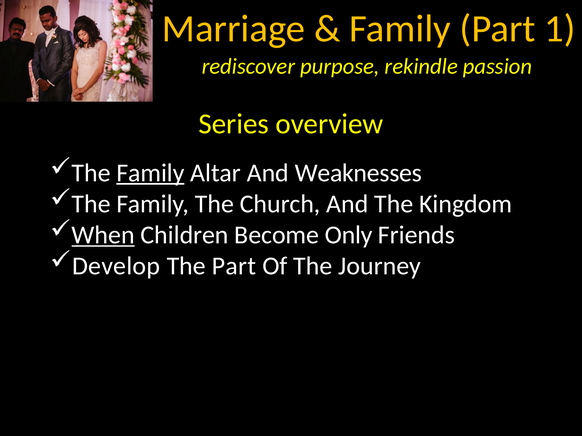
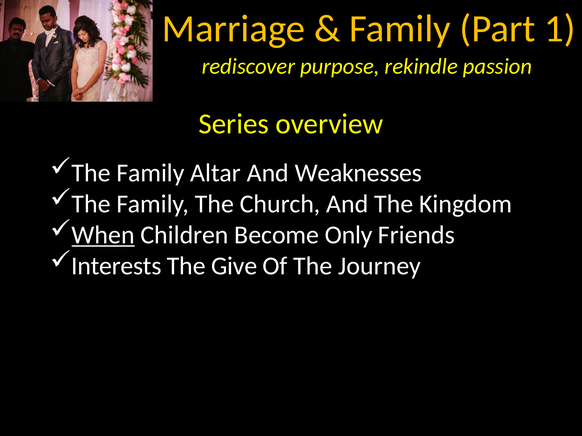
Family at (150, 173) underline: present -> none
Develop: Develop -> Interests
The Part: Part -> Give
